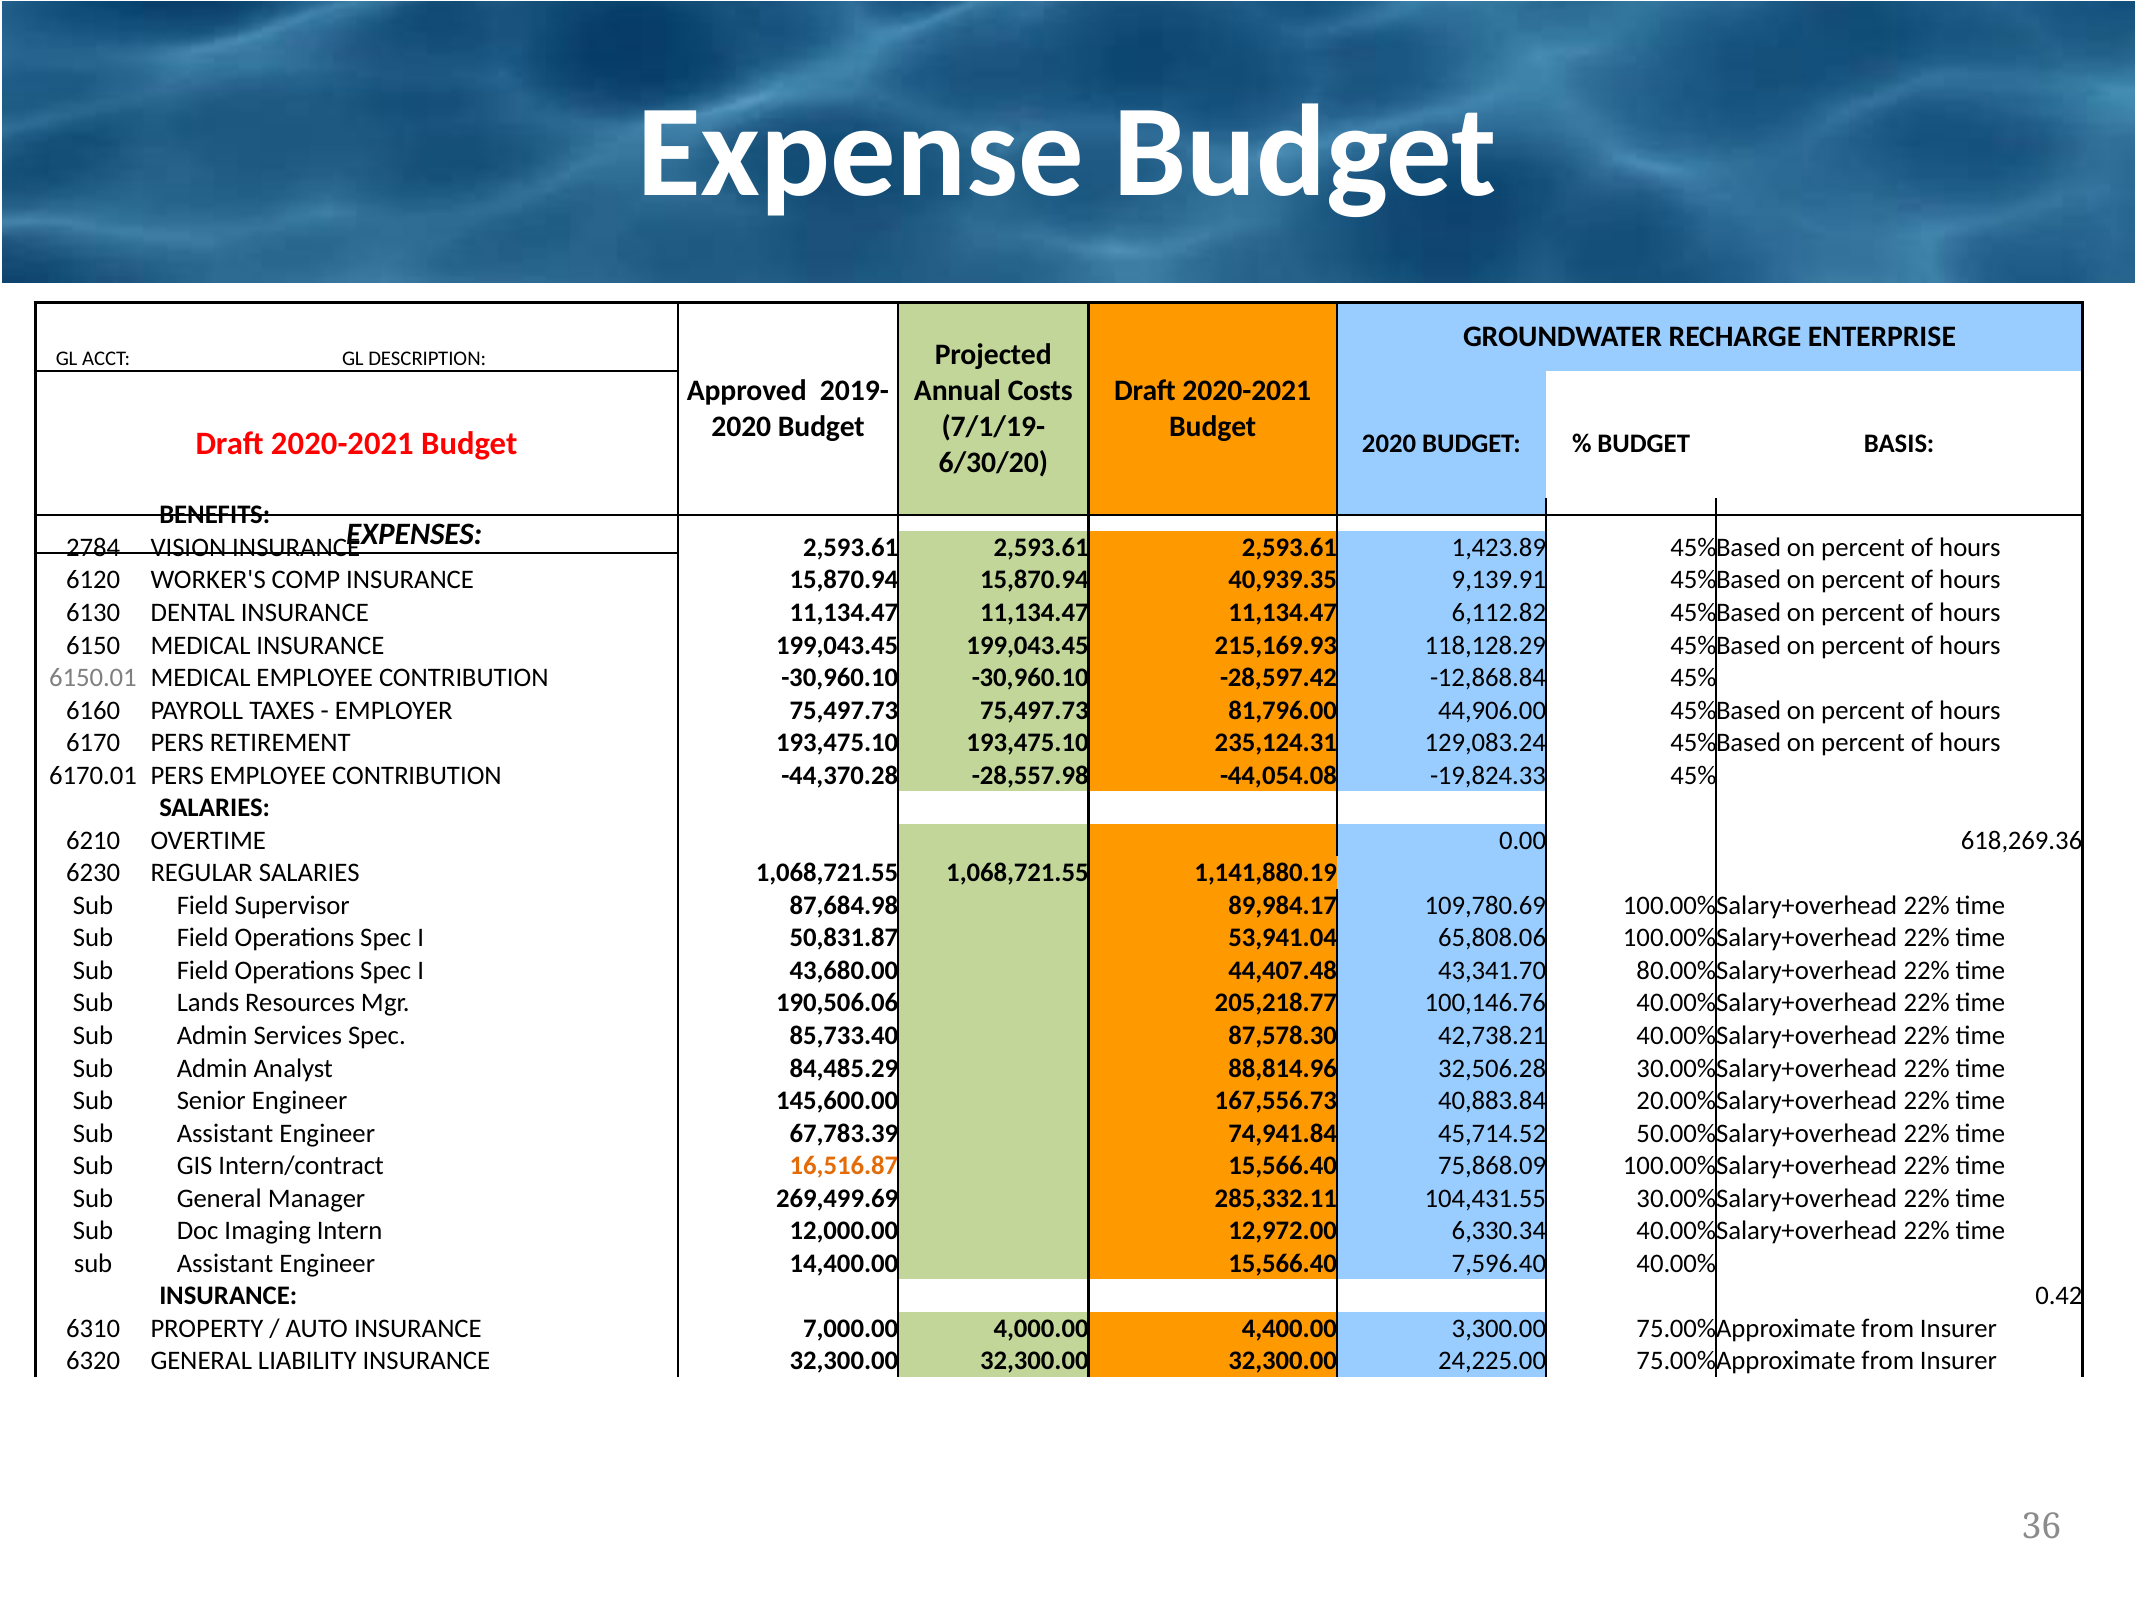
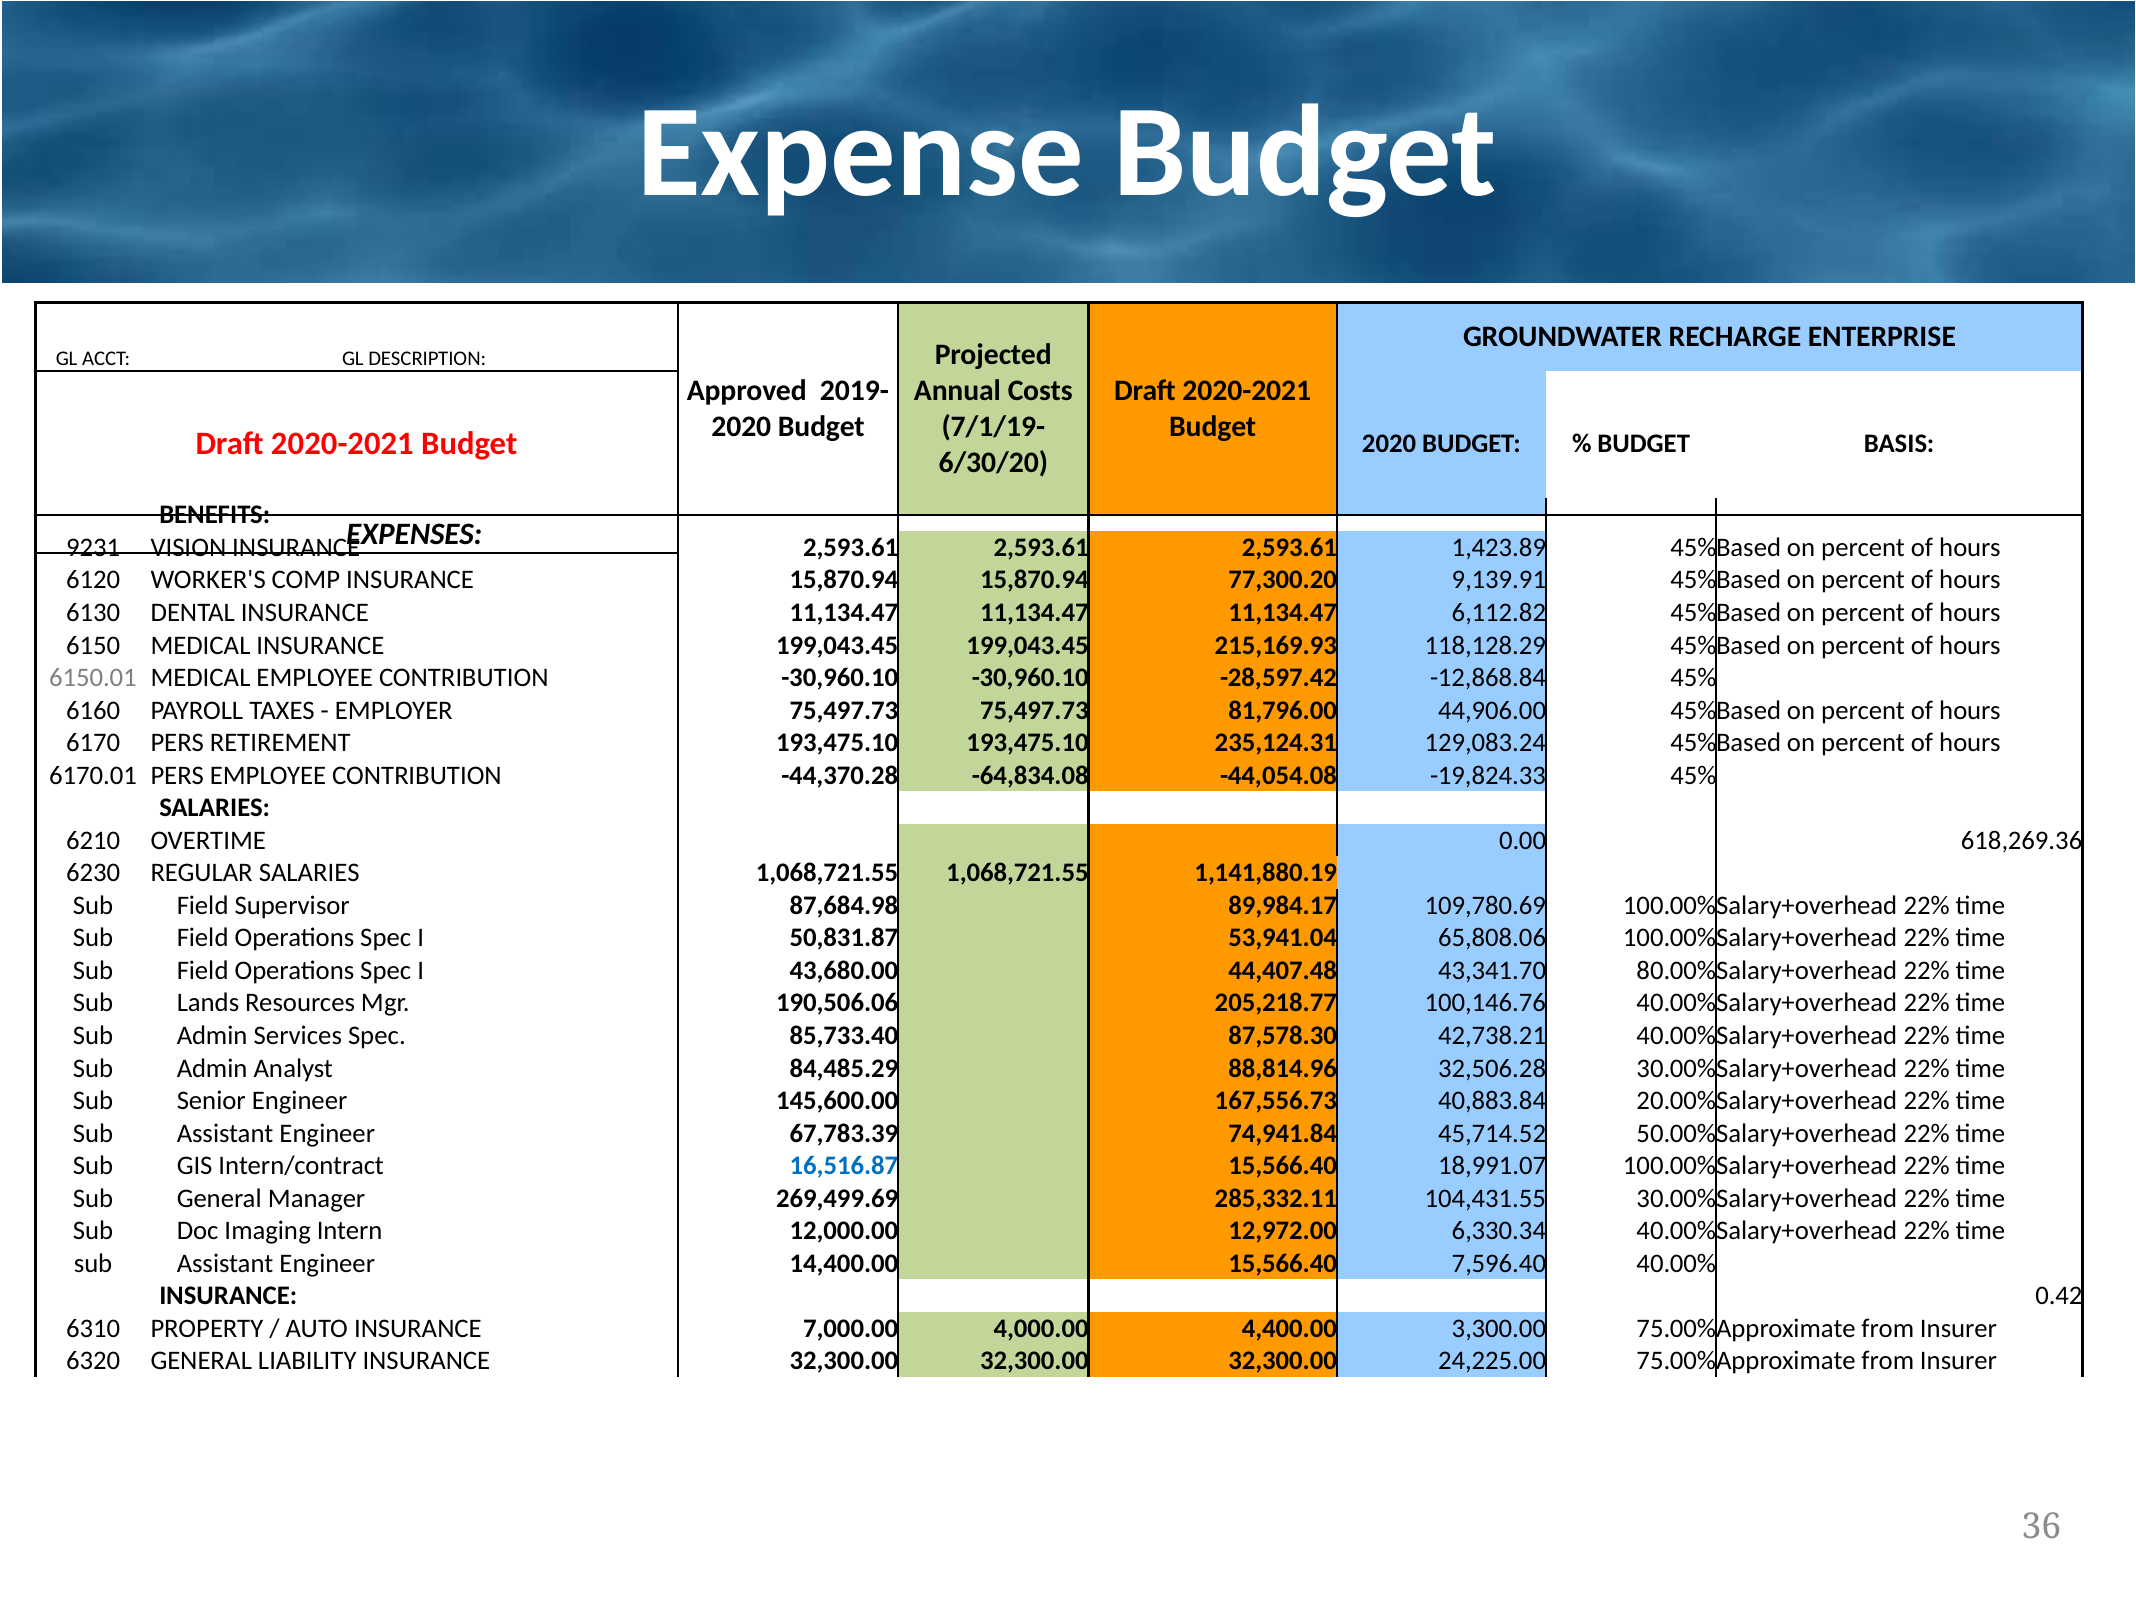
2784: 2784 -> 9231
40,939.35: 40,939.35 -> 77,300.20
-28,557.98: -28,557.98 -> -64,834.08
16,516.87 colour: orange -> blue
75,868.09: 75,868.09 -> 18,991.07
